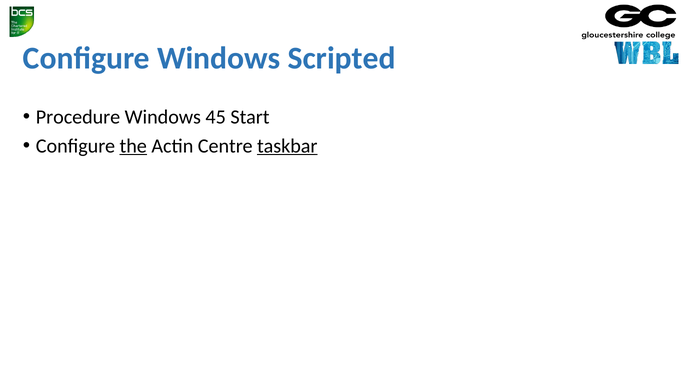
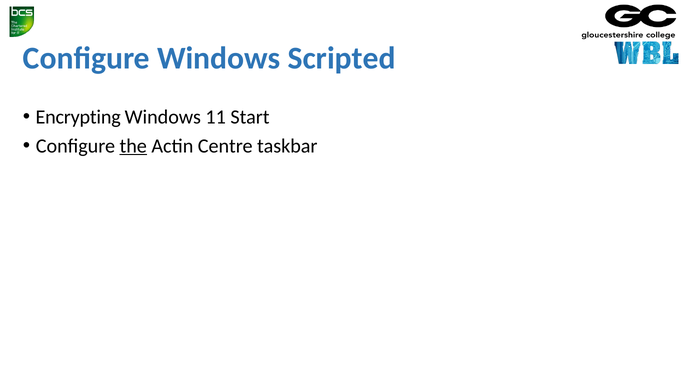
Procedure: Procedure -> Encrypting
45: 45 -> 11
taskbar underline: present -> none
